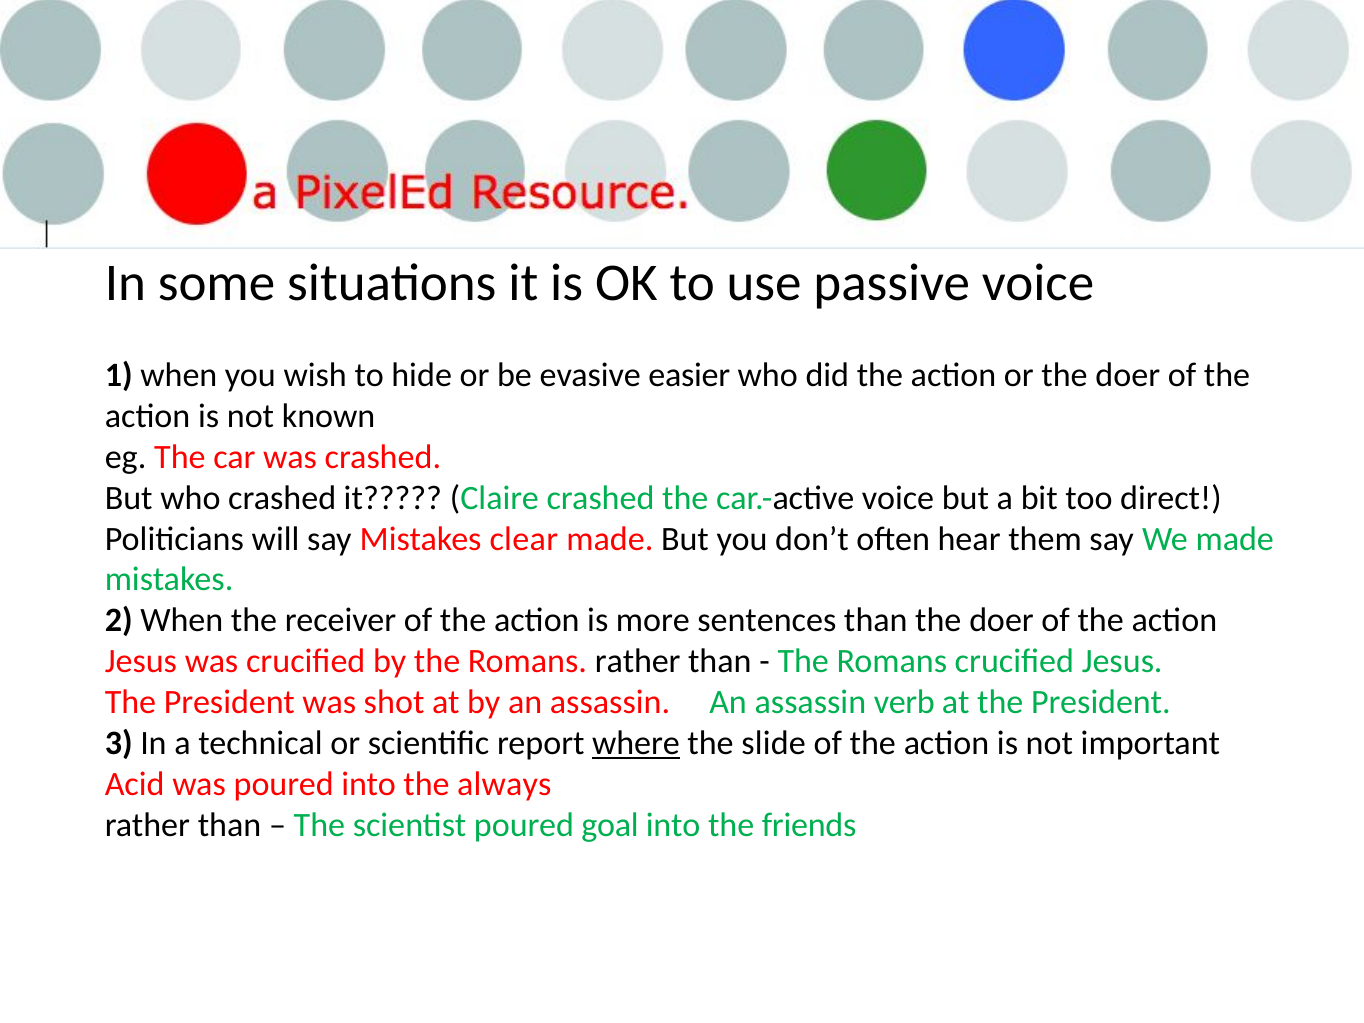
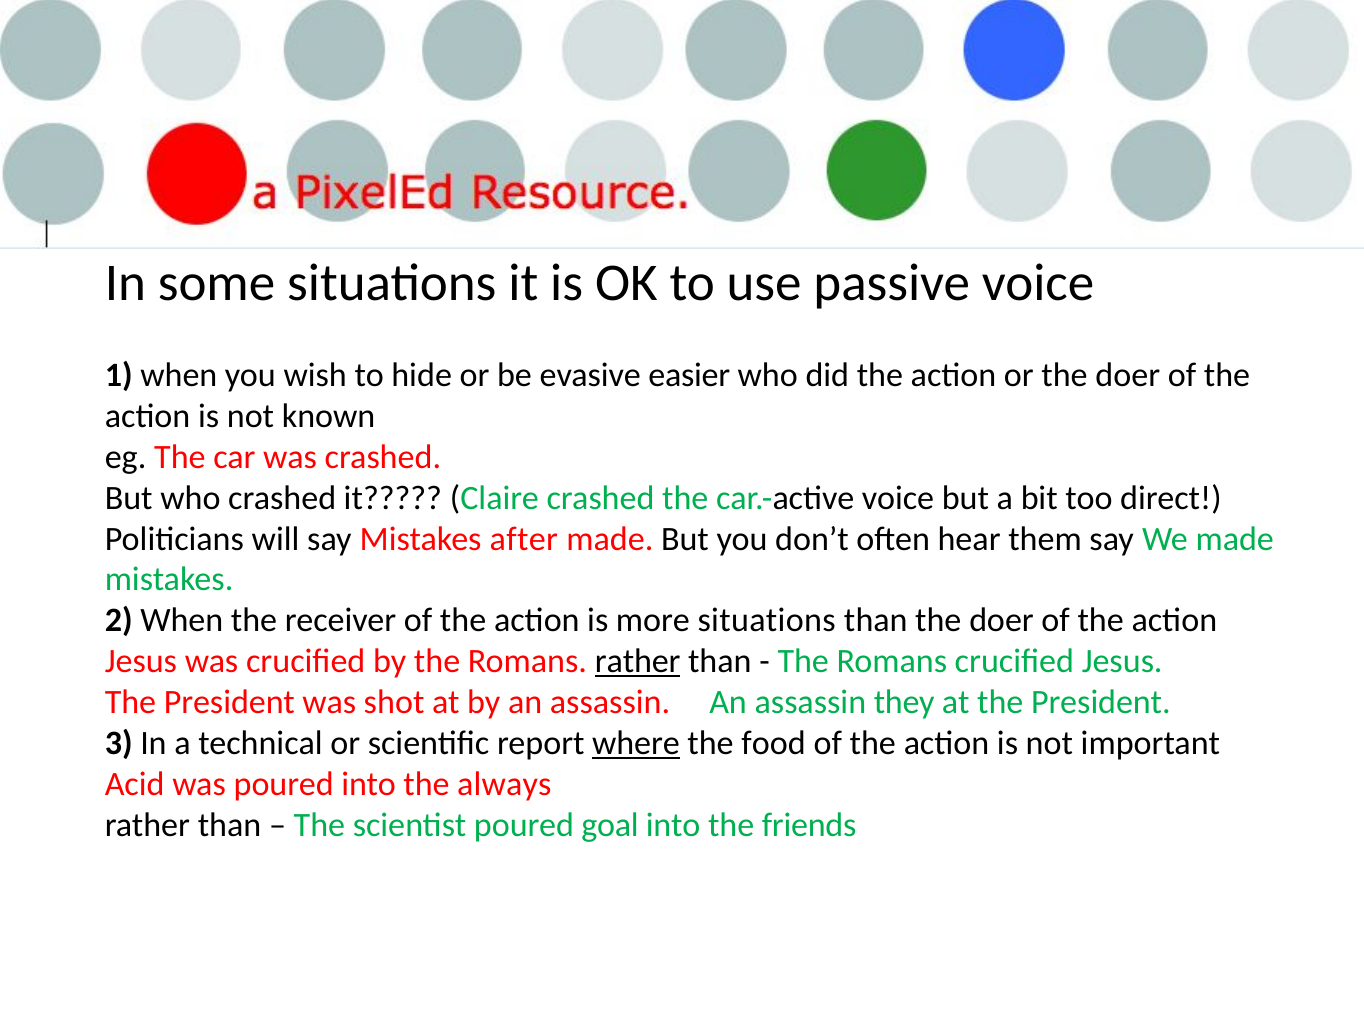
clear: clear -> after
more sentences: sentences -> situations
rather at (638, 662) underline: none -> present
verb: verb -> they
slide: slide -> food
